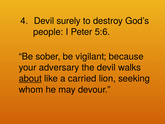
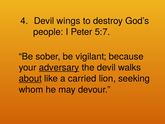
surely: surely -> wings
5:6: 5:6 -> 5:7
adversary underline: none -> present
